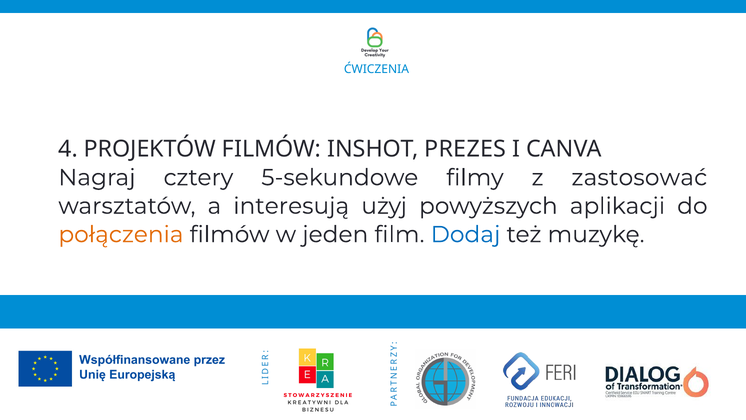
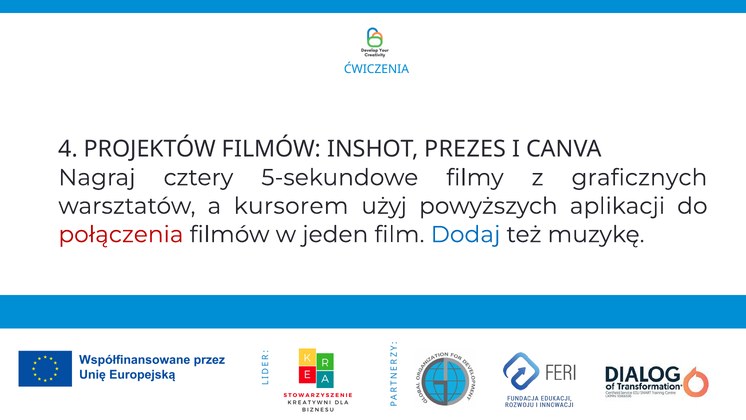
zastosować: zastosować -> graficznych
interesują: interesują -> kursorem
połączenia colour: orange -> red
